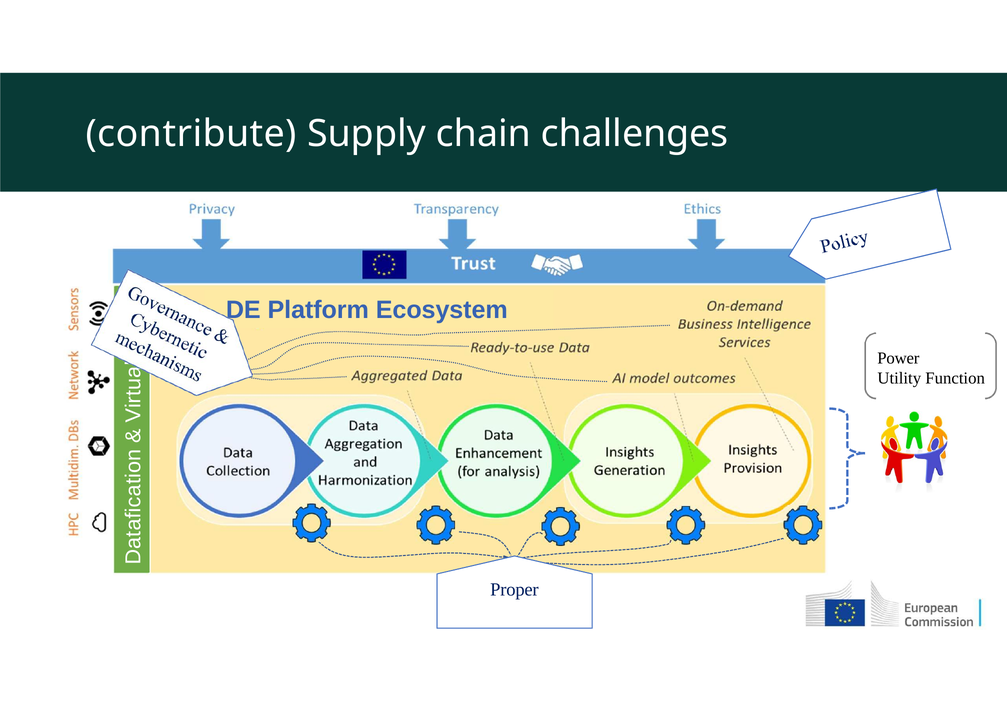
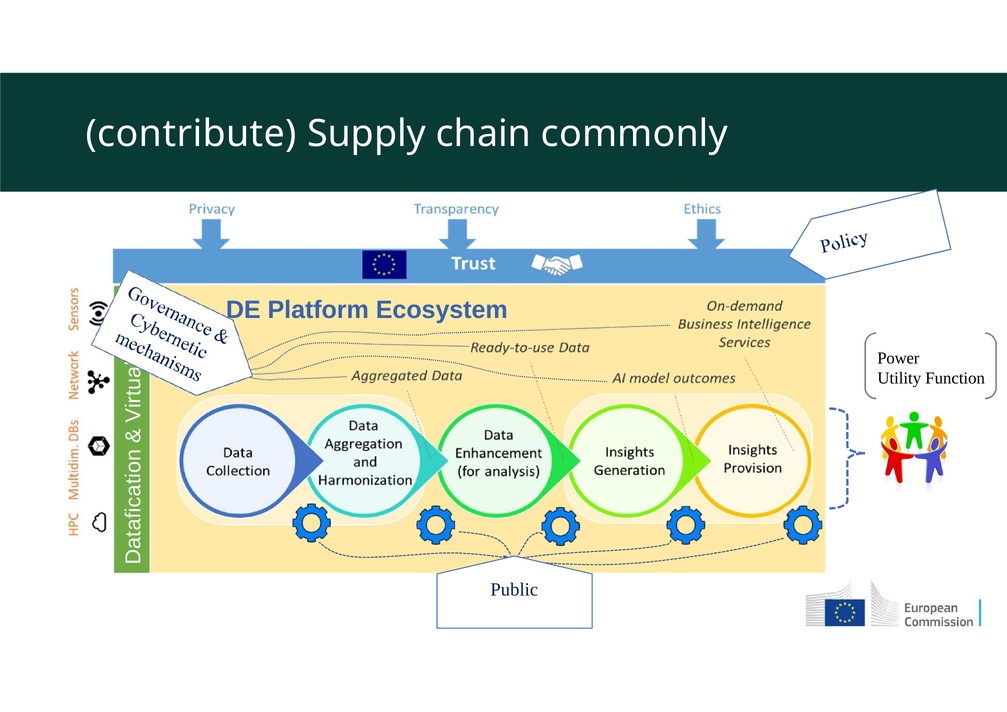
challenges: challenges -> commonly
Proper: Proper -> Public
